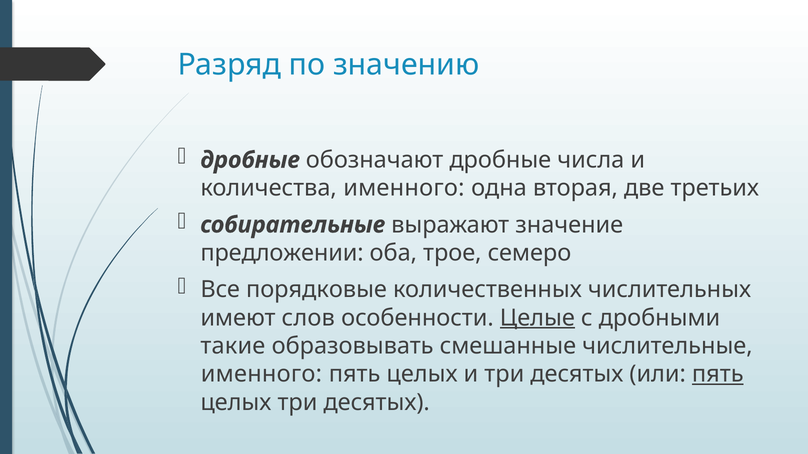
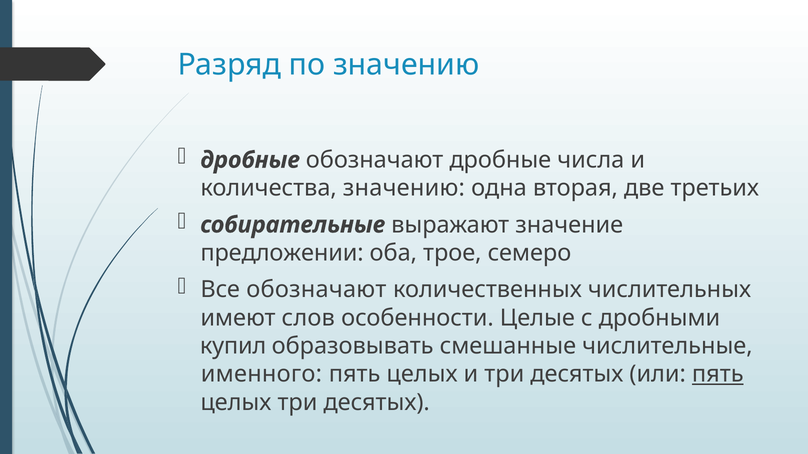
количества именного: именного -> значению
Все порядковые: порядковые -> обозначают
Целые underline: present -> none
такие: такие -> купил
